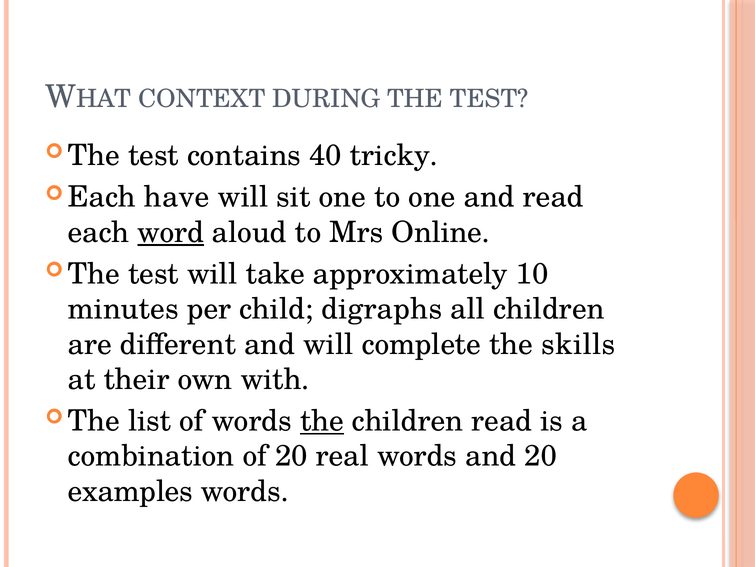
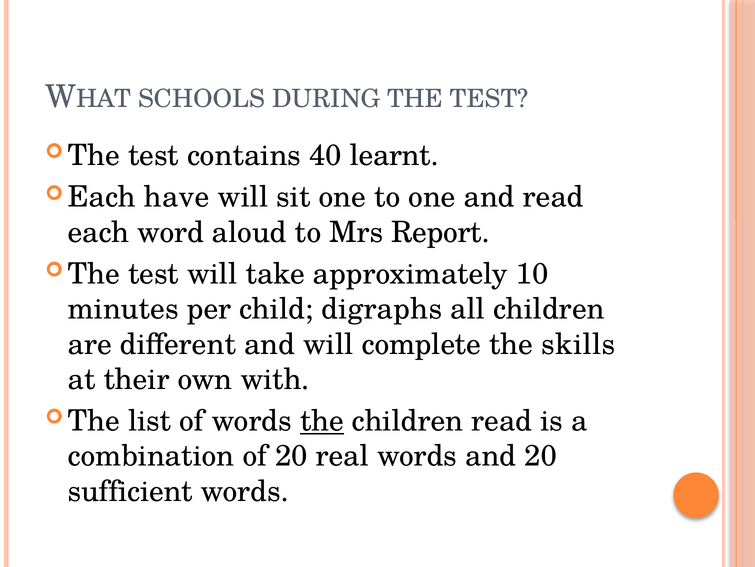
CONTEXT: CONTEXT -> SCHOOLS
tricky: tricky -> learnt
word underline: present -> none
Online: Online -> Report
examples: examples -> sufficient
